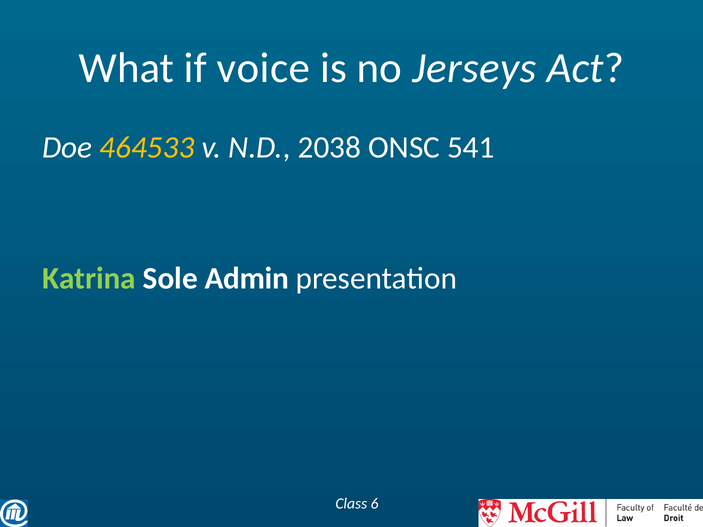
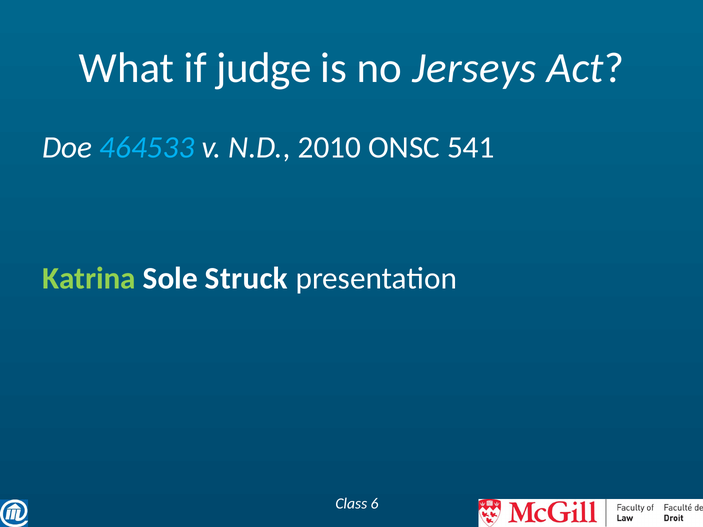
voice: voice -> judge
464533 colour: yellow -> light blue
2038: 2038 -> 2010
Admin: Admin -> Struck
